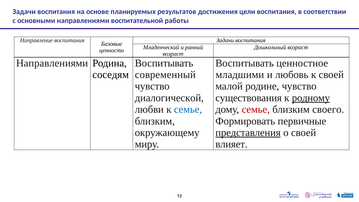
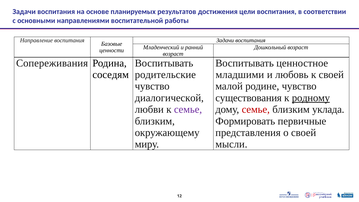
Направлениями at (52, 63): Направлениями -> Сопереживания
современный: современный -> родительские
семье at (188, 109) colour: blue -> purple
своего: своего -> уклада
представления underline: present -> none
влияет: влияет -> мысли
